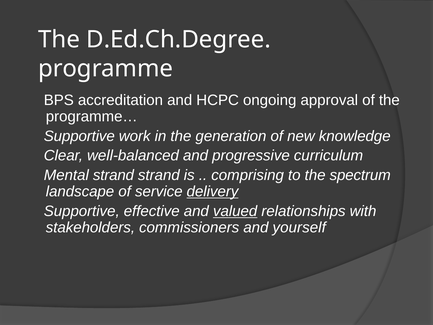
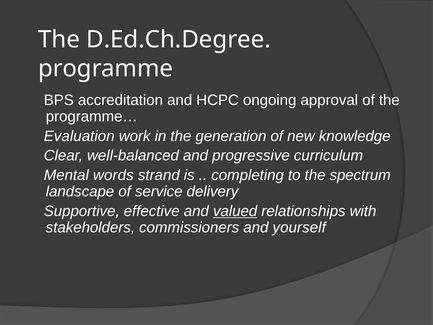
Supportive at (79, 136): Supportive -> Evaluation
Mental strand: strand -> words
comprising: comprising -> completing
delivery underline: present -> none
